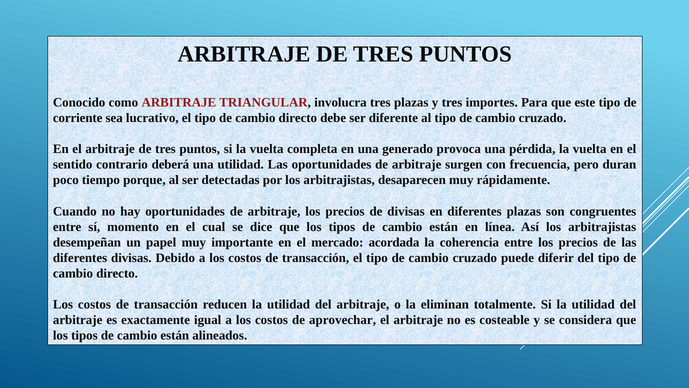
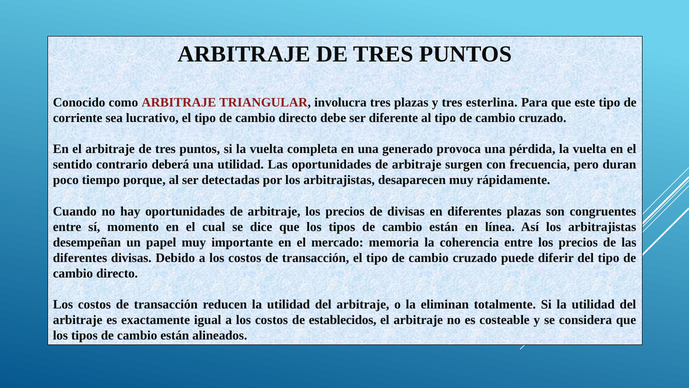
importes: importes -> esterlina
acordada: acordada -> memoria
aprovechar: aprovechar -> establecidos
